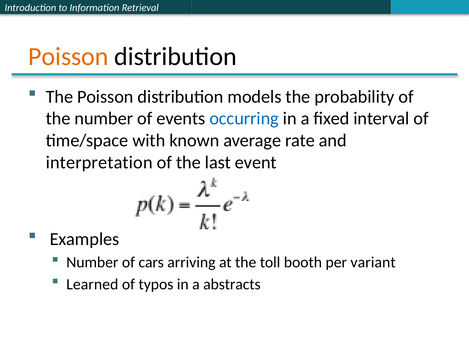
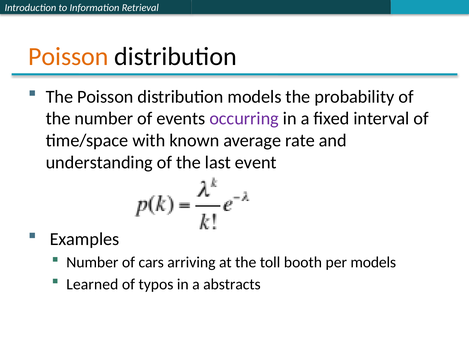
occurring colour: blue -> purple
interpretation: interpretation -> understanding
per variant: variant -> models
